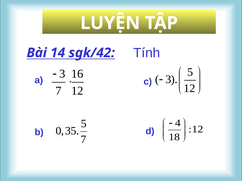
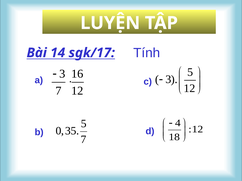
sgk/42: sgk/42 -> sgk/17
